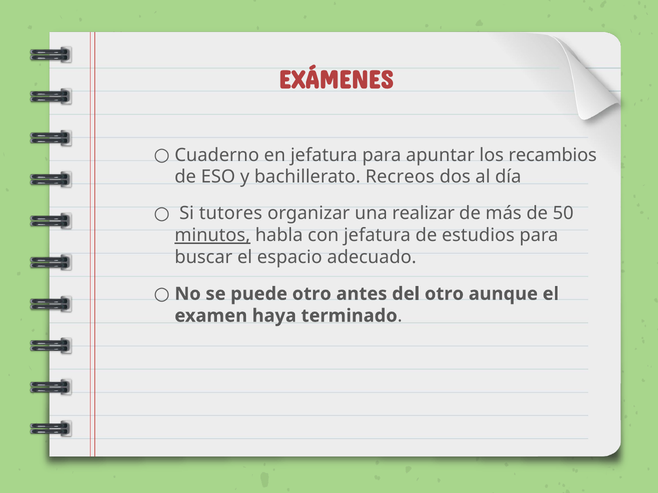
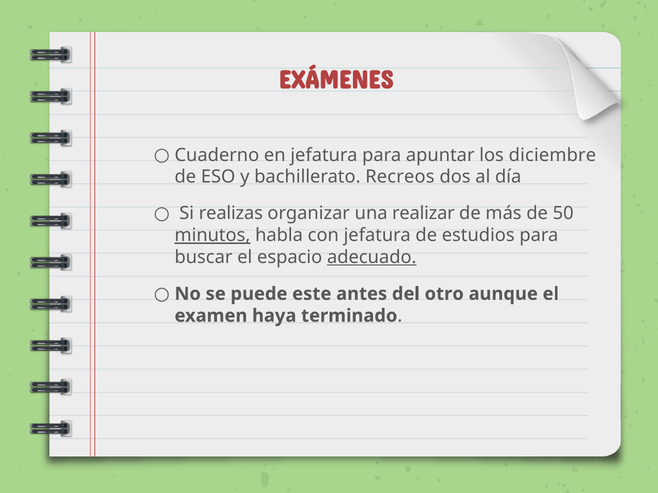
recambios: recambios -> diciembre
tutores: tutores -> realizas
adecuado underline: none -> present
puede otro: otro -> este
